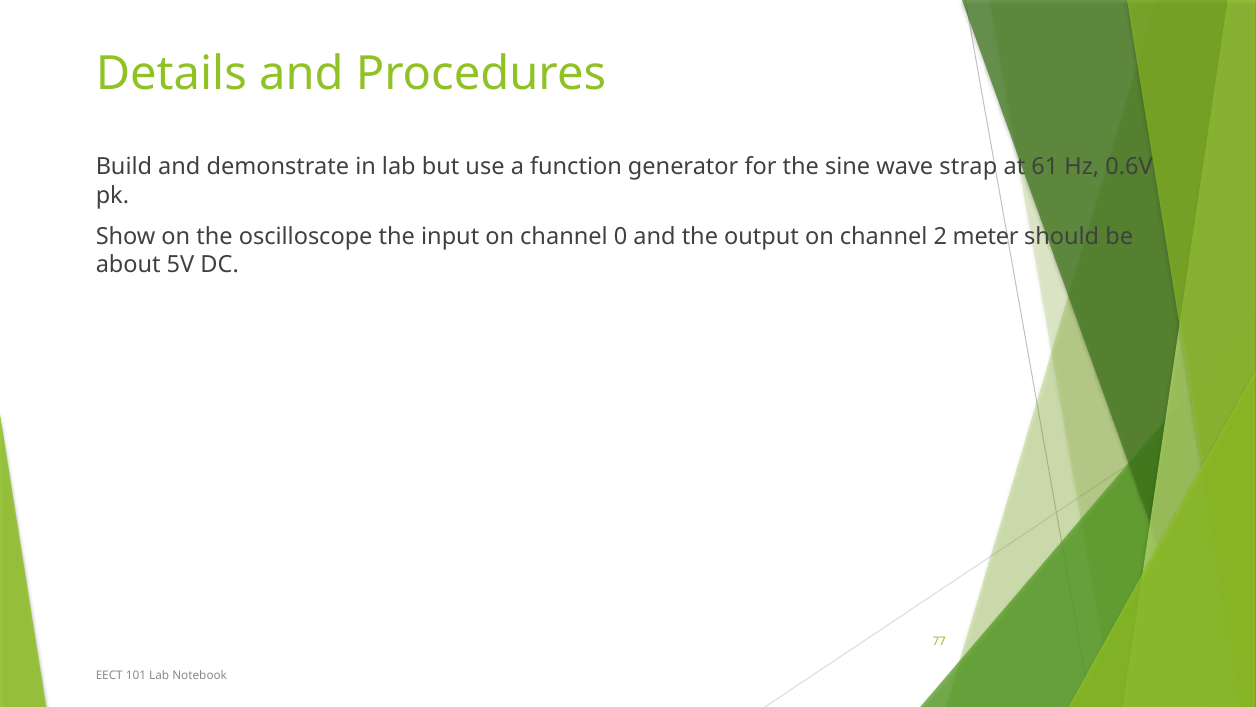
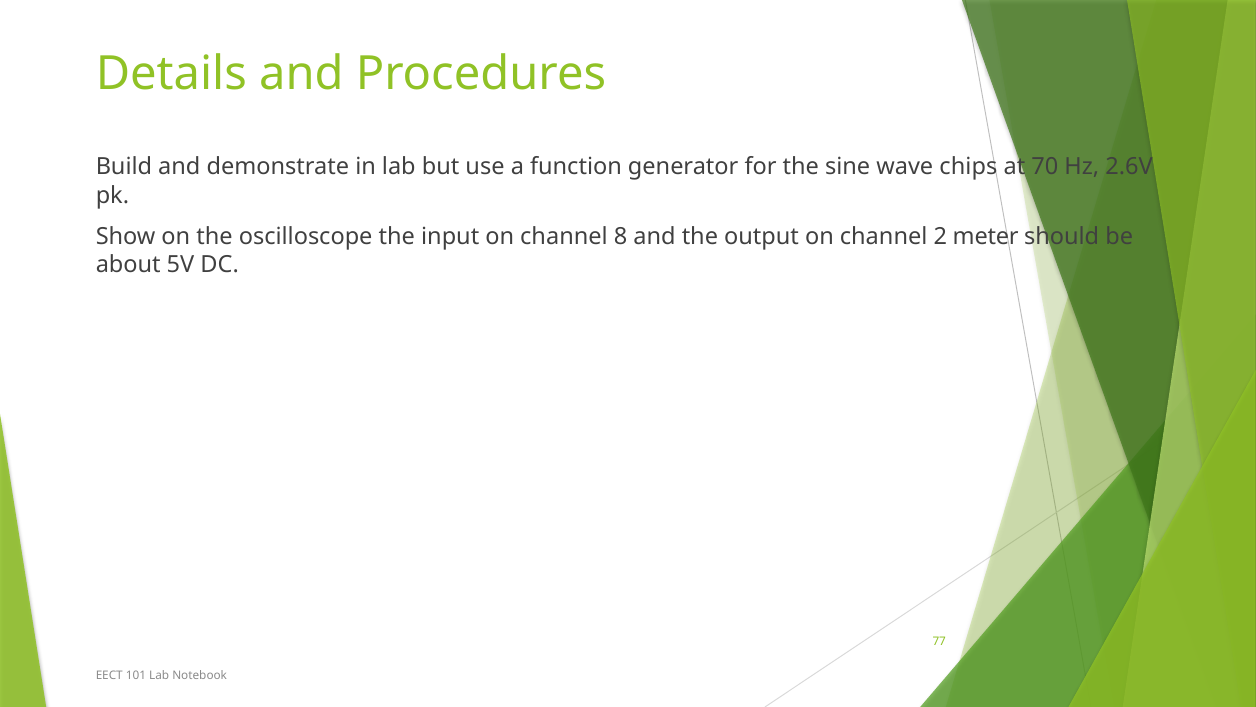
strap: strap -> chips
61: 61 -> 70
0.6V: 0.6V -> 2.6V
0: 0 -> 8
